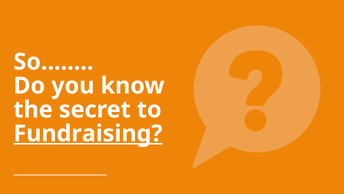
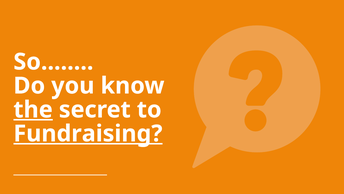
the underline: none -> present
